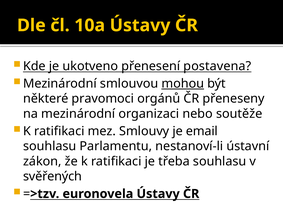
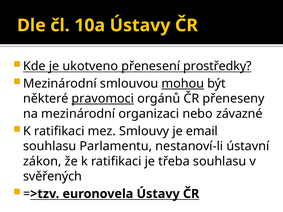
postavena: postavena -> prostředky
pravomoci underline: none -> present
soutěže: soutěže -> závazné
